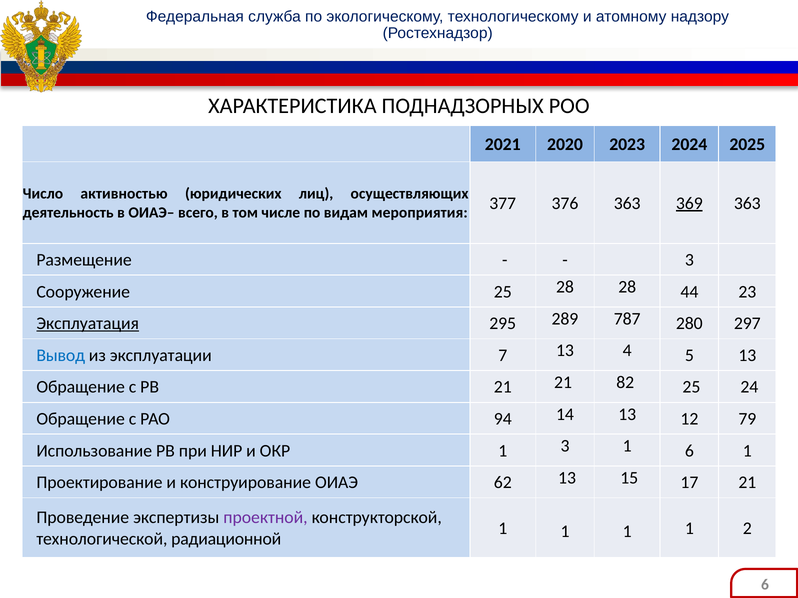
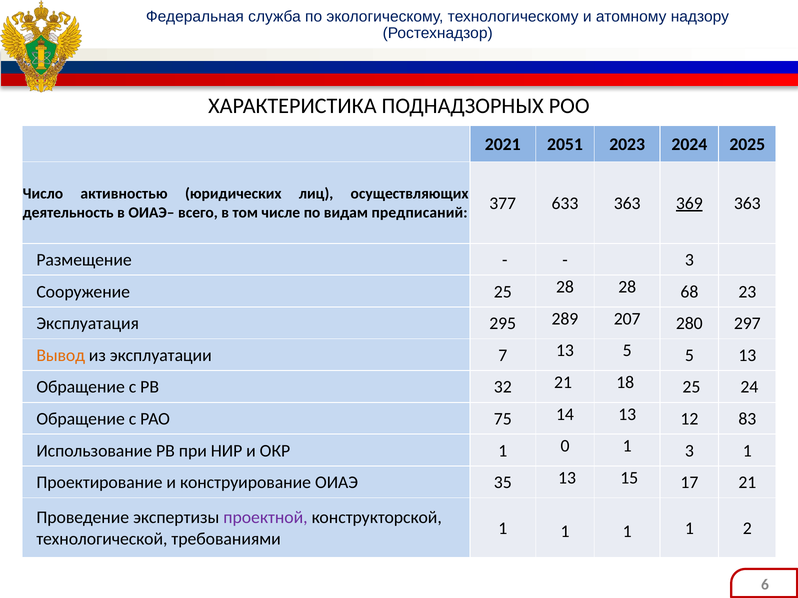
2020: 2020 -> 2051
376: 376 -> 633
мероприятия: мероприятия -> предписаний
44: 44 -> 68
Эксплуатация underline: present -> none
787: 787 -> 207
Вывод colour: blue -> orange
13 4: 4 -> 5
РВ 21: 21 -> 32
82: 82 -> 18
94: 94 -> 75
79: 79 -> 83
1 3: 3 -> 0
1 6: 6 -> 3
62: 62 -> 35
радиационной: радиационной -> требованиями
